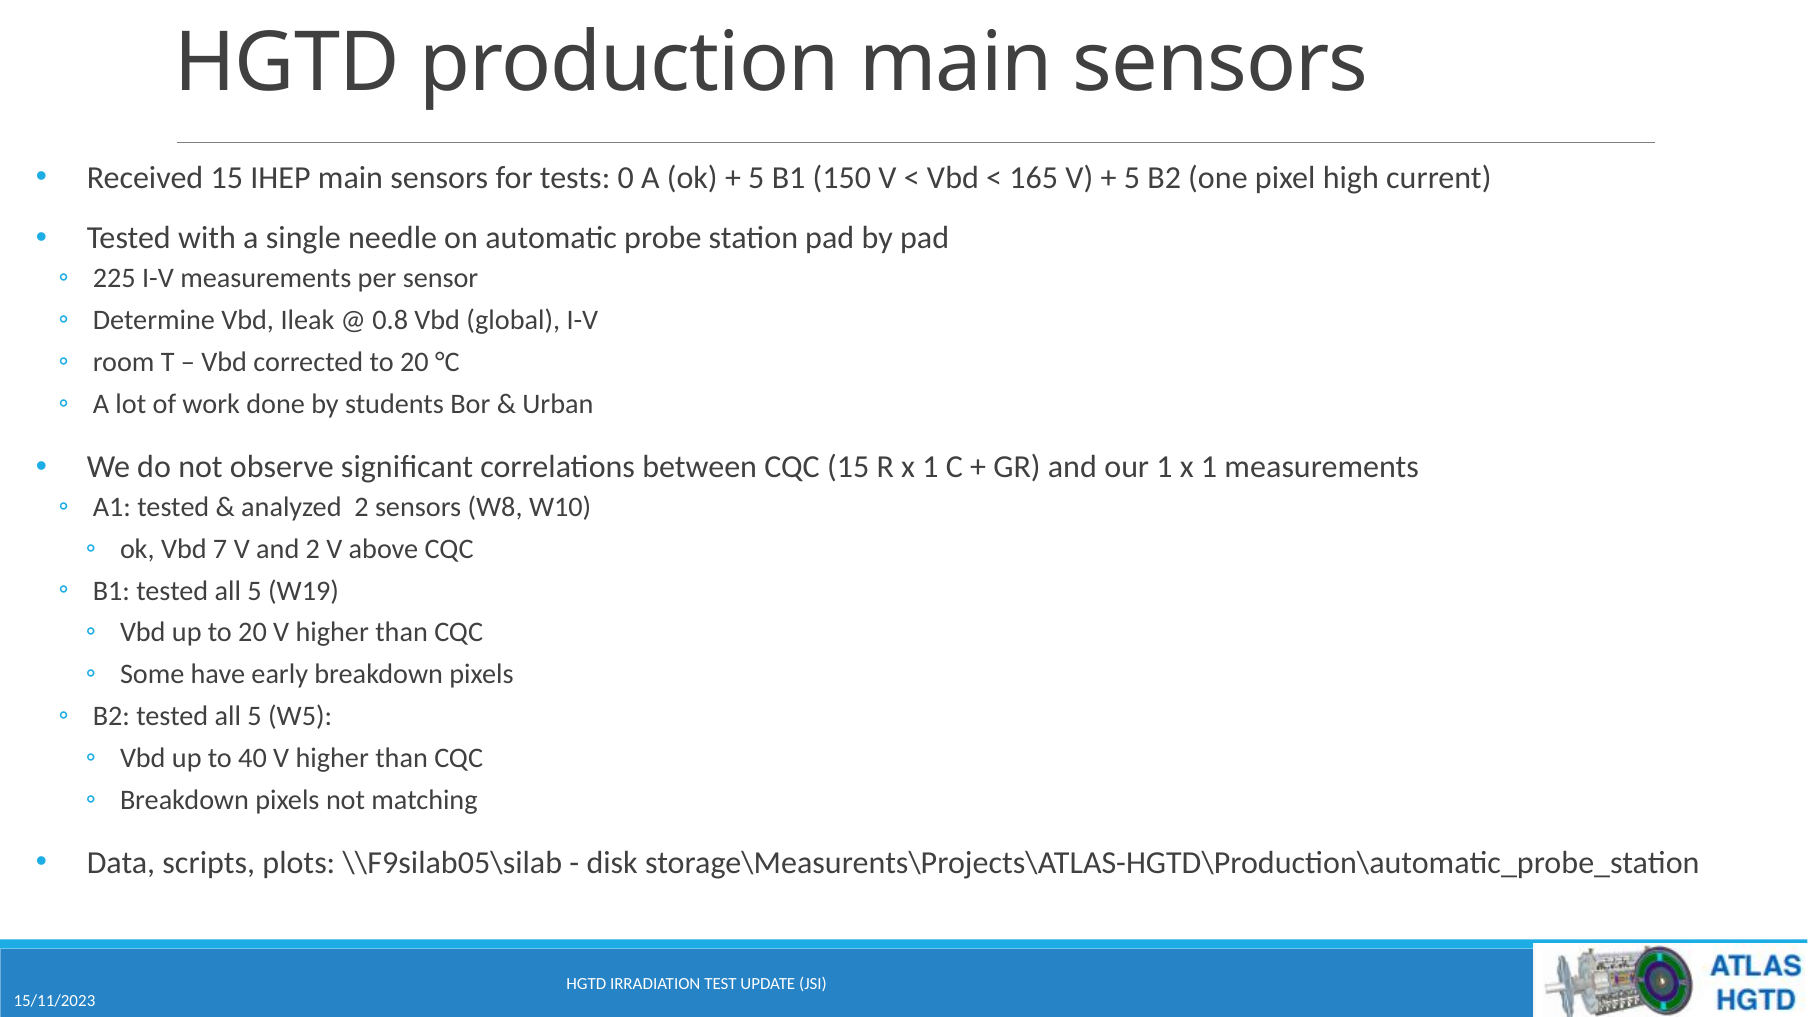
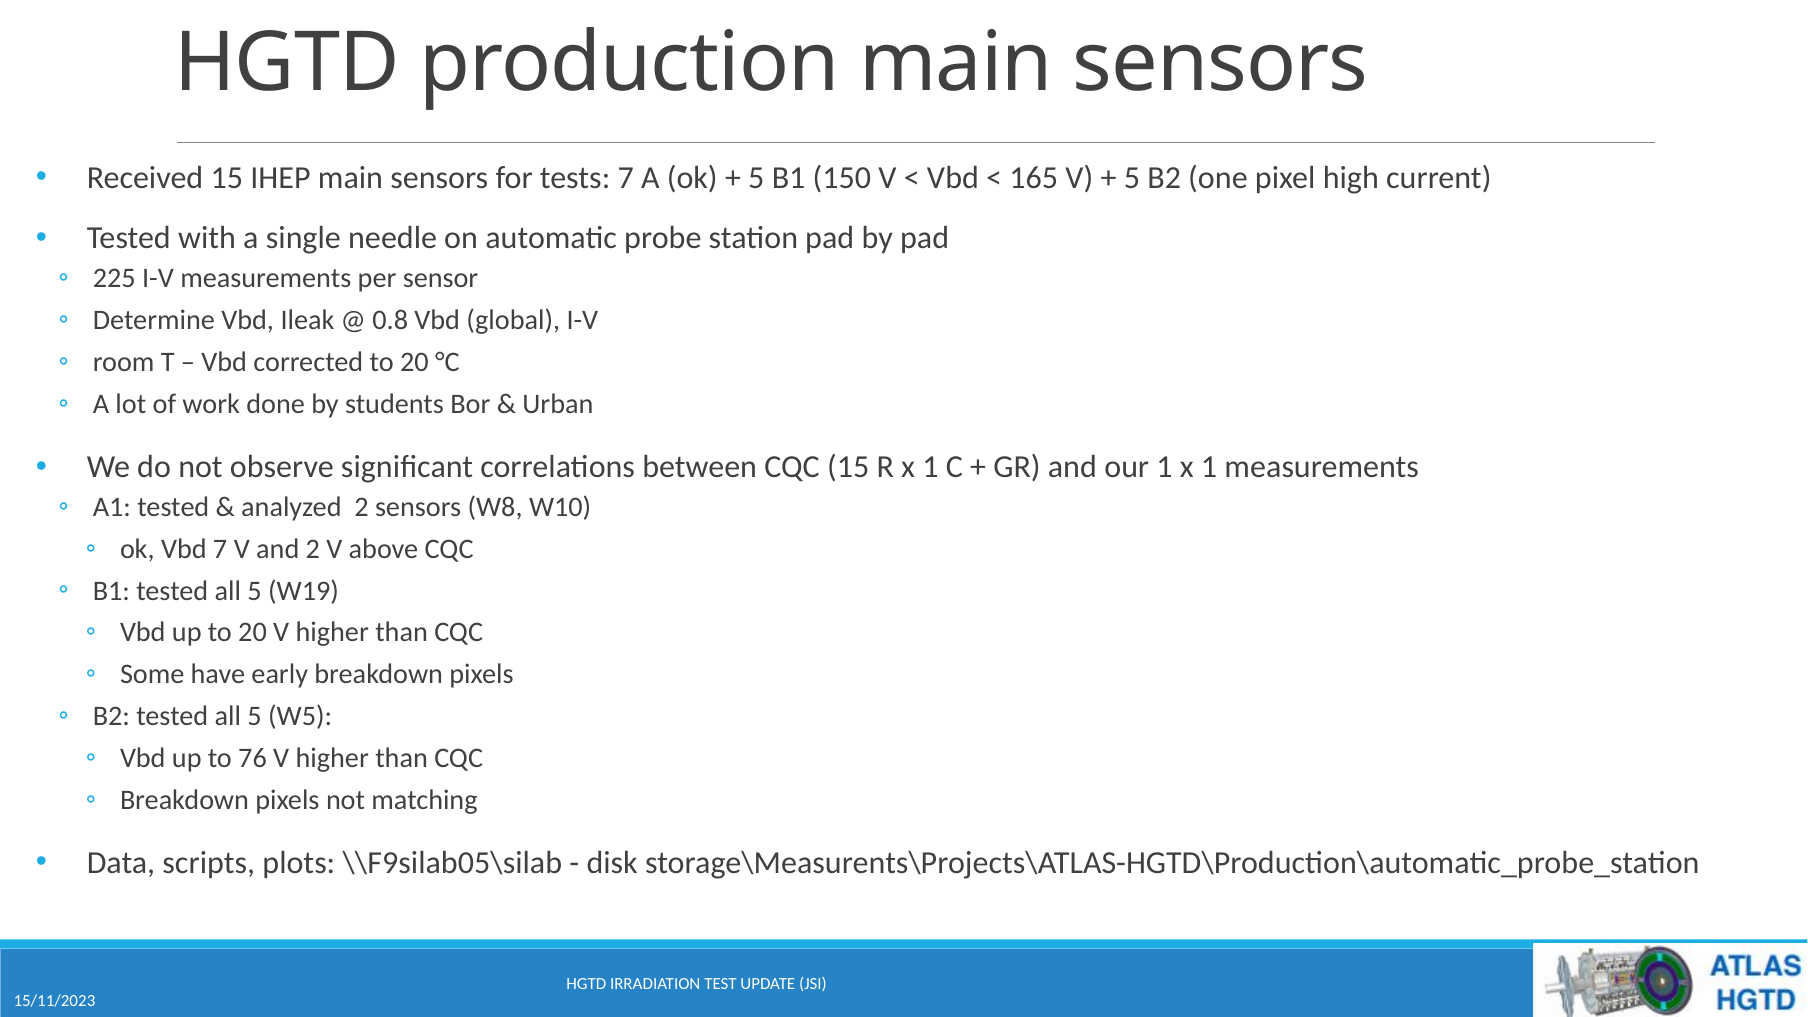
tests 0: 0 -> 7
40: 40 -> 76
